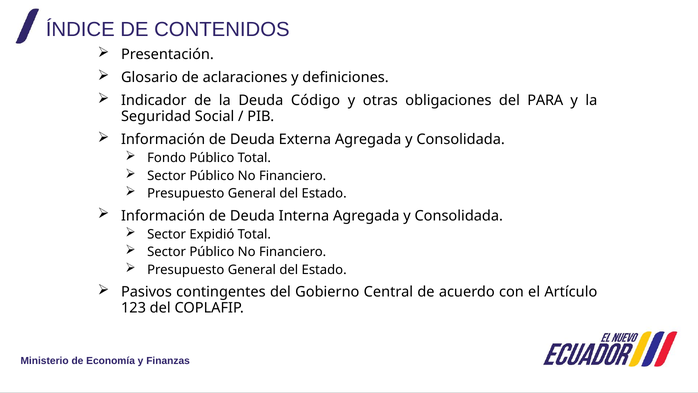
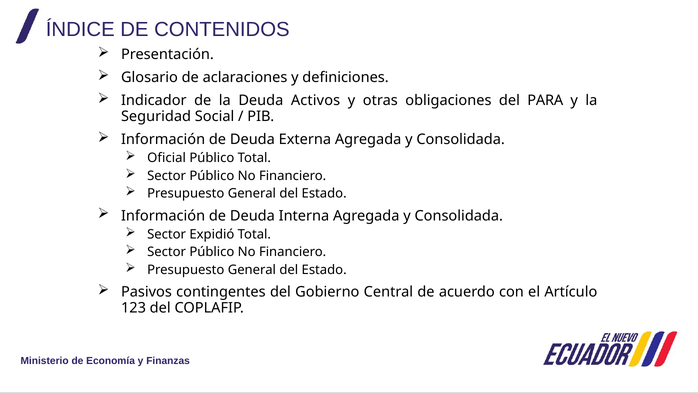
Código: Código -> Activos
Fondo: Fondo -> Oficial
